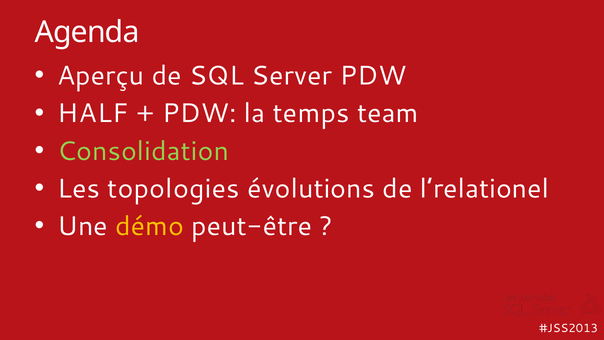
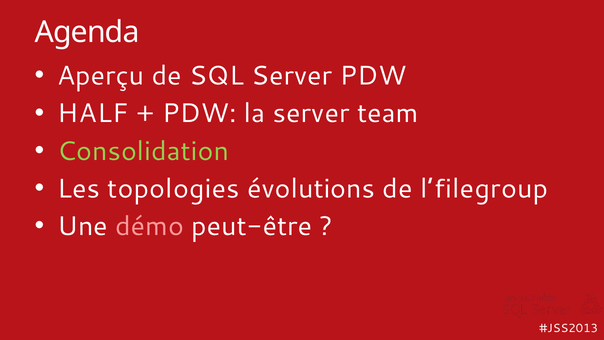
la temps: temps -> server
l’relationel: l’relationel -> l’filegroup
démo colour: yellow -> pink
